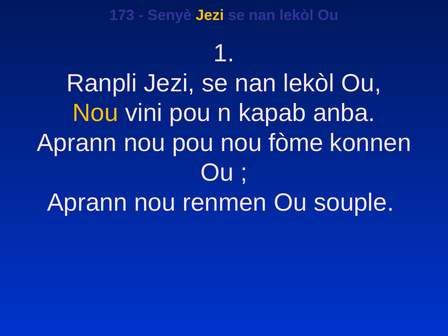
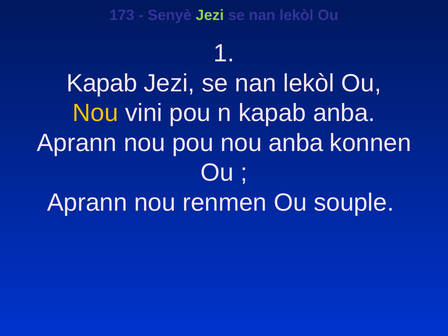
Jezi at (210, 15) colour: yellow -> light green
Ranpli at (102, 83): Ranpli -> Kapab
nou fòme: fòme -> anba
